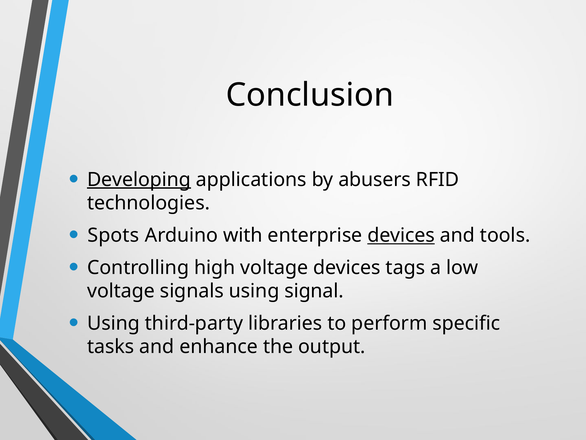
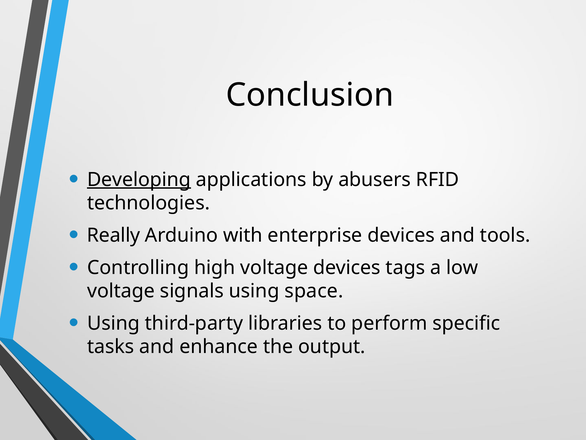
Spots: Spots -> Really
devices at (401, 235) underline: present -> none
signal: signal -> space
